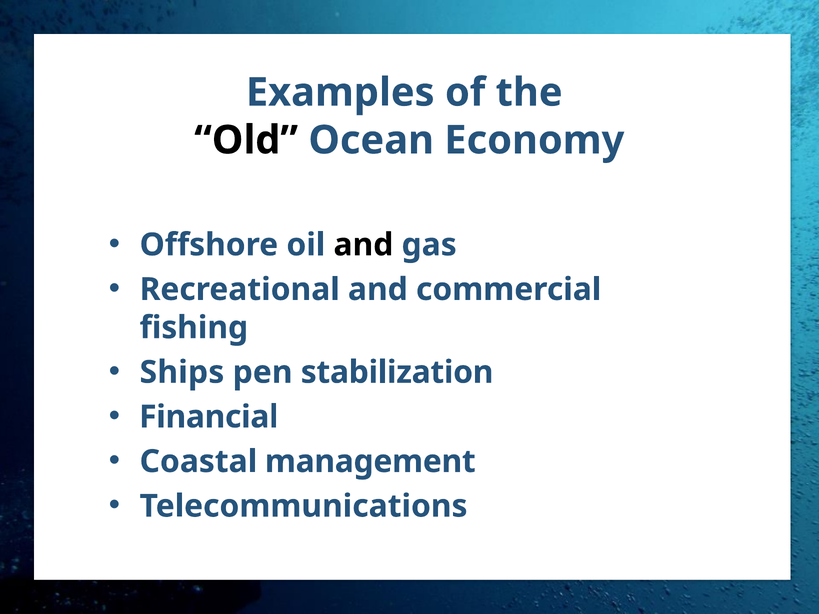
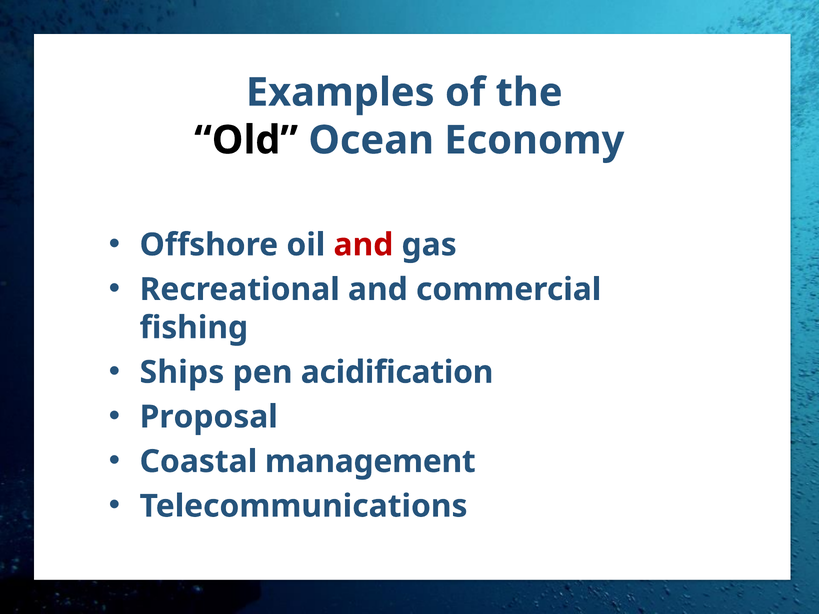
and at (363, 245) colour: black -> red
stabilization: stabilization -> acidification
Financial: Financial -> Proposal
